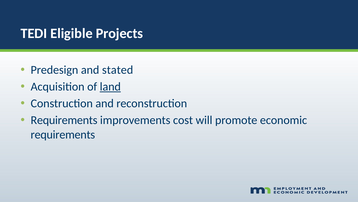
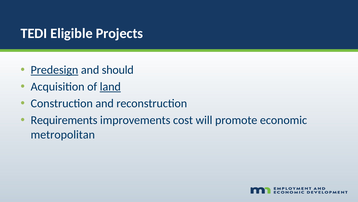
Predesign underline: none -> present
stated: stated -> should
requirements at (63, 134): requirements -> metropolitan
